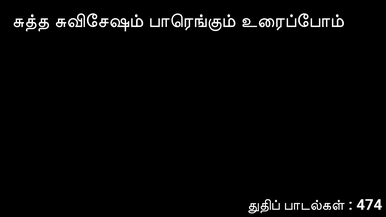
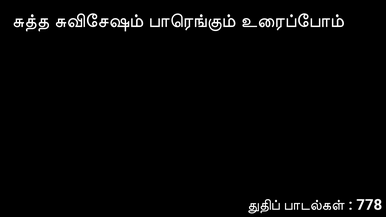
474: 474 -> 778
